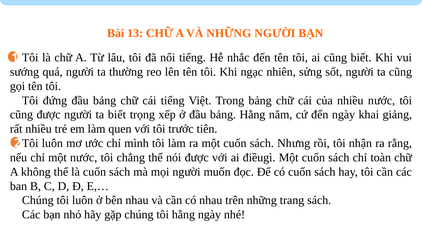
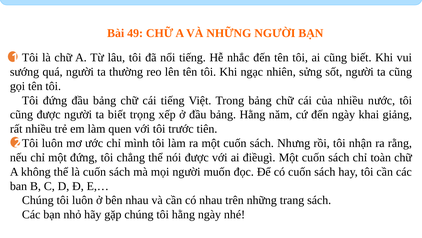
13: 13 -> 49
một nước: nước -> đứng
